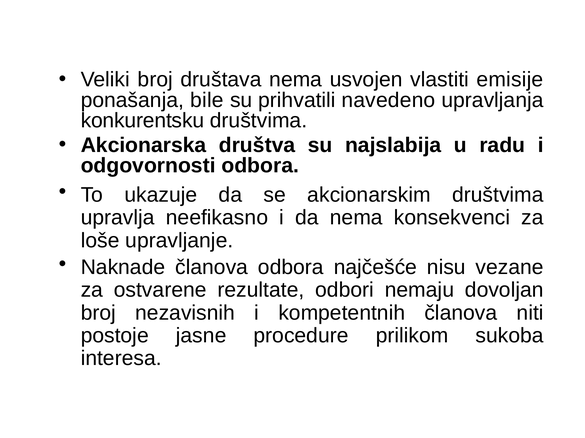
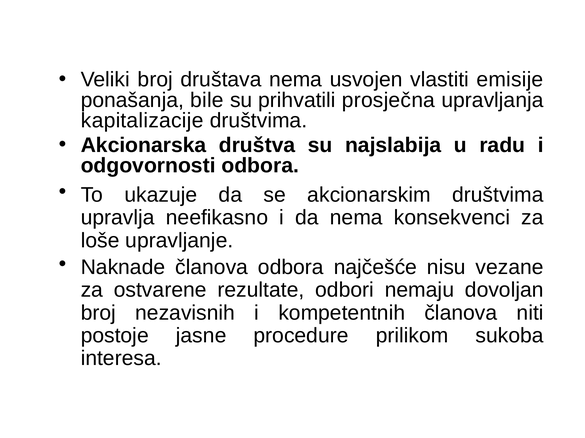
navedeno: navedeno -> prosječna
konkurentsku: konkurentsku -> kapitalizacije
